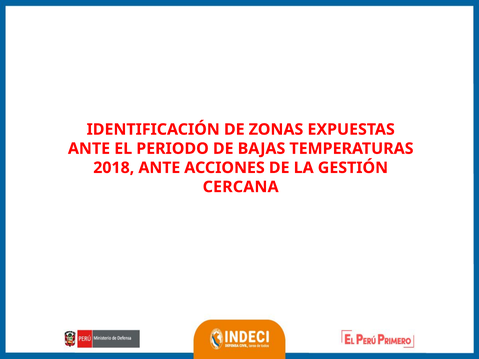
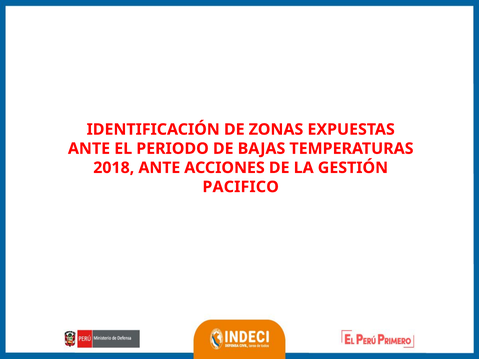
CERCANA: CERCANA -> PACIFICO
